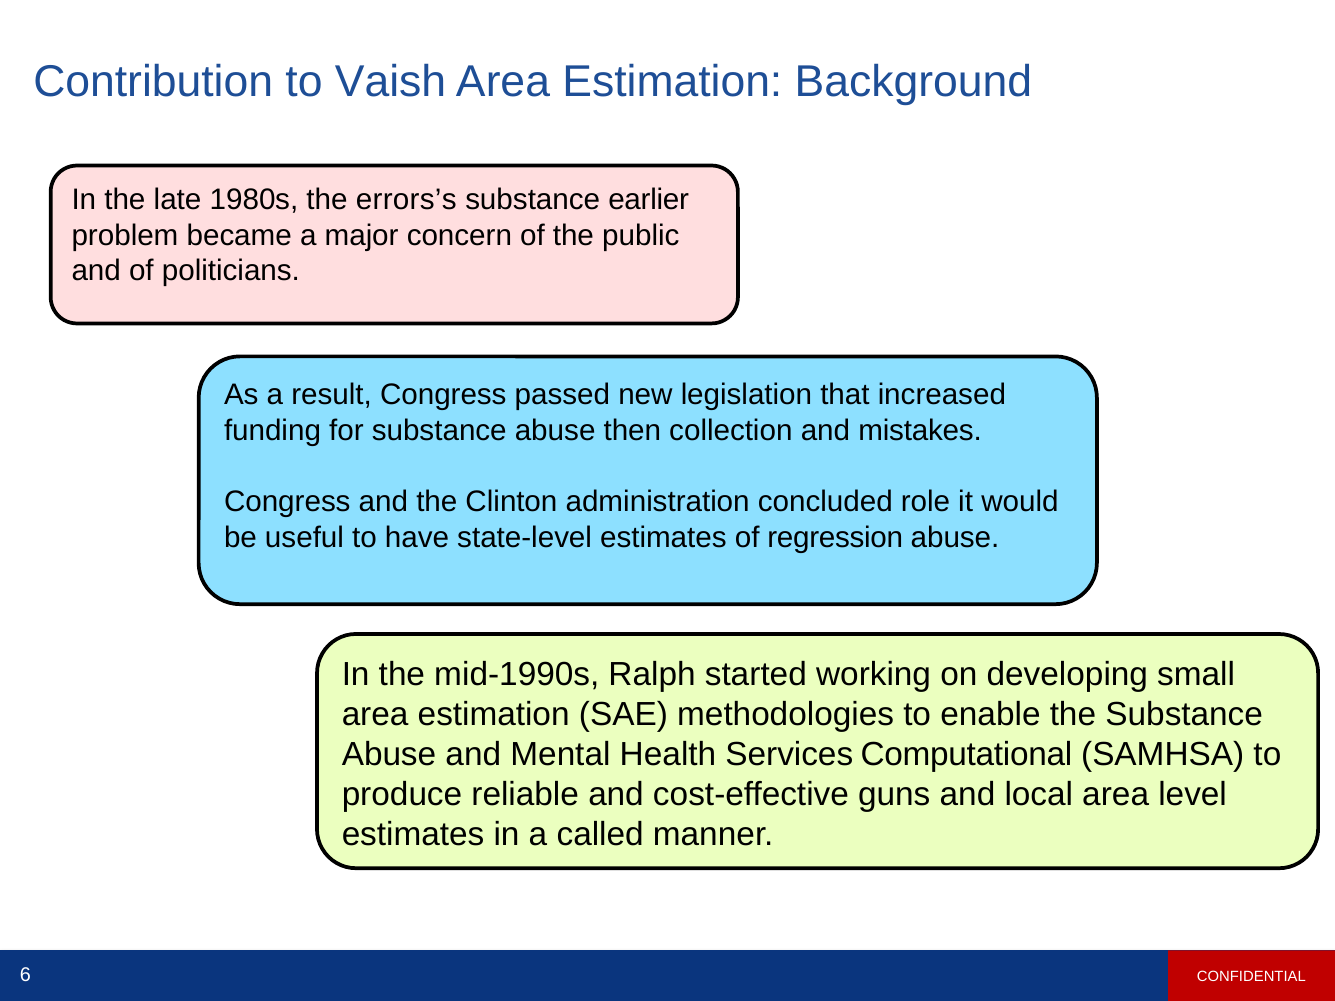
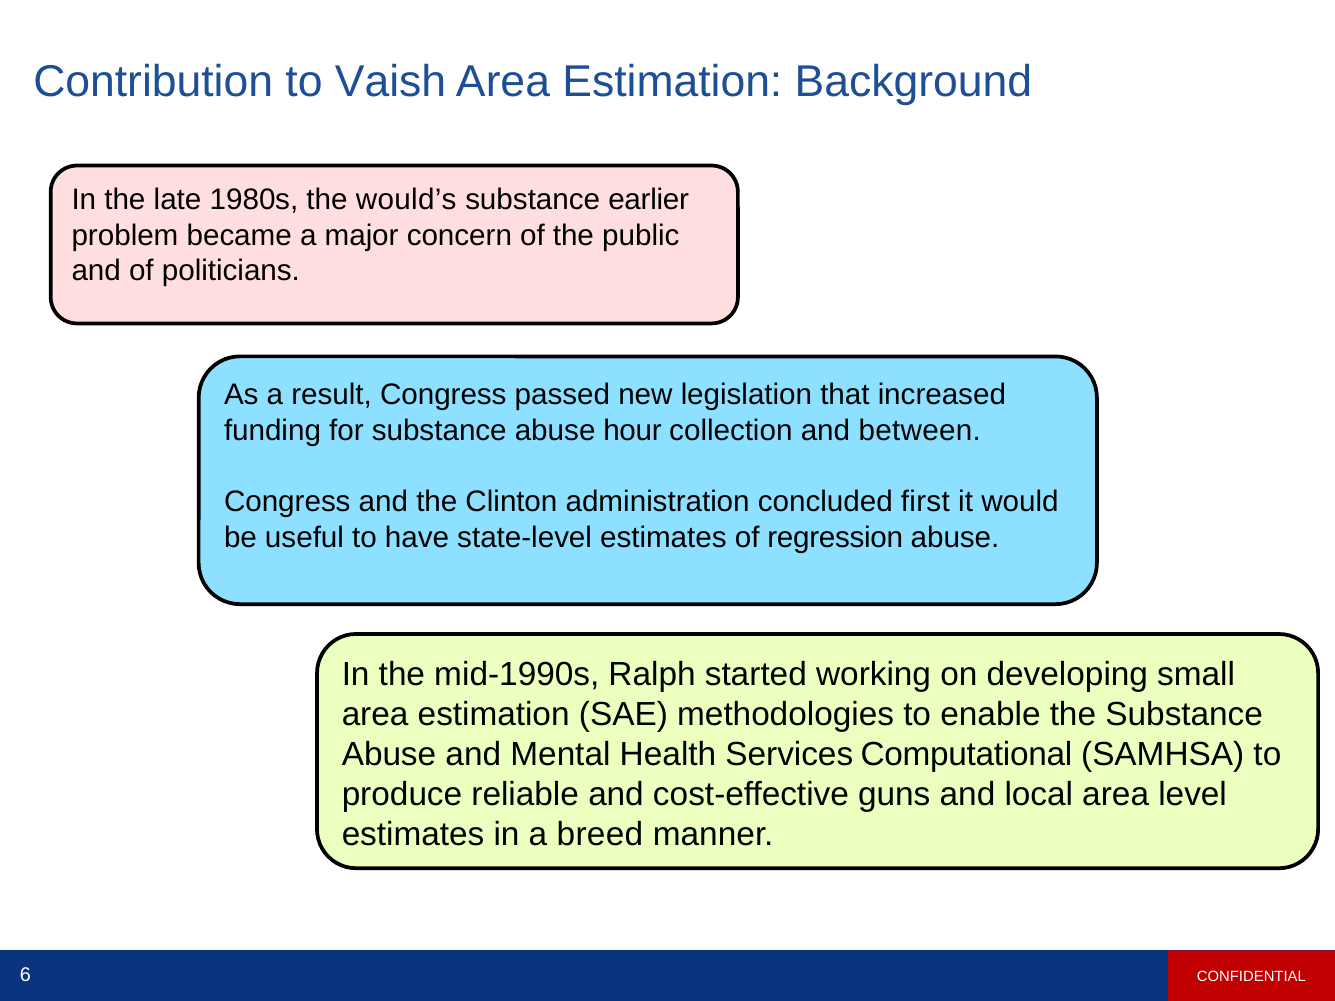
errors’s: errors’s -> would’s
then: then -> hour
mistakes: mistakes -> between
role: role -> first
called: called -> breed
